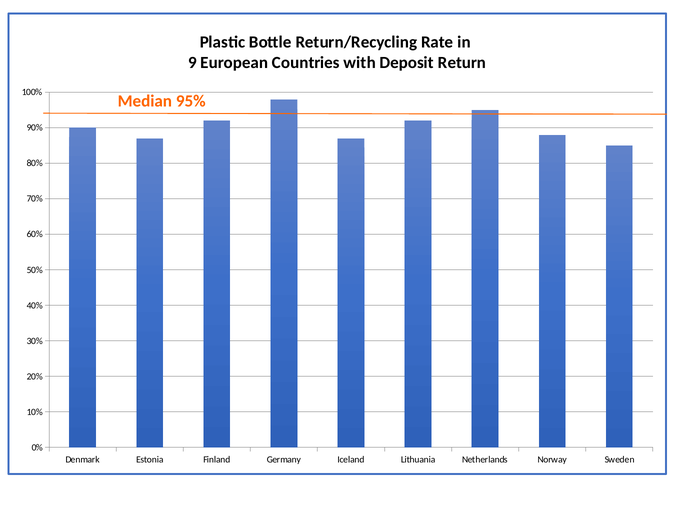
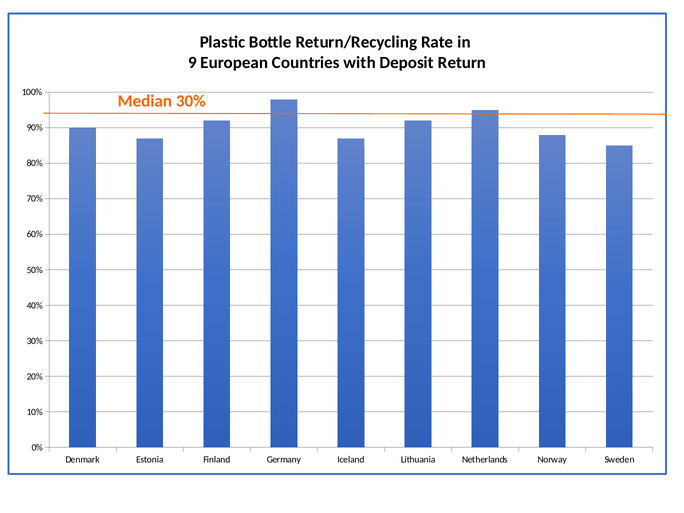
Median 95%: 95% -> 30%
